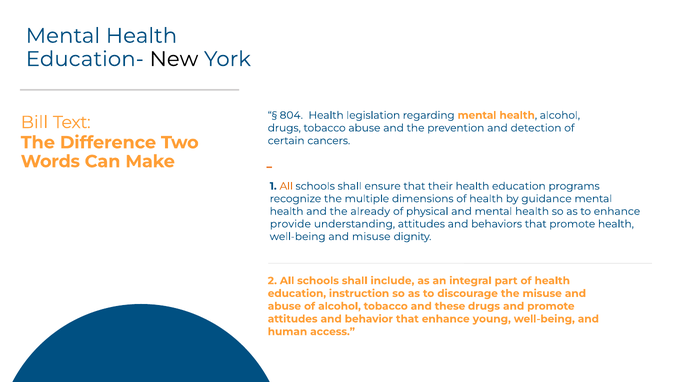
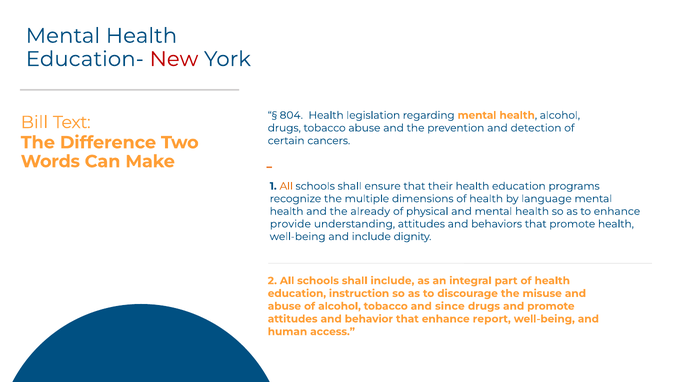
New colour: black -> red
guidance: guidance -> language
and misuse: misuse -> include
these: these -> since
young: young -> report
